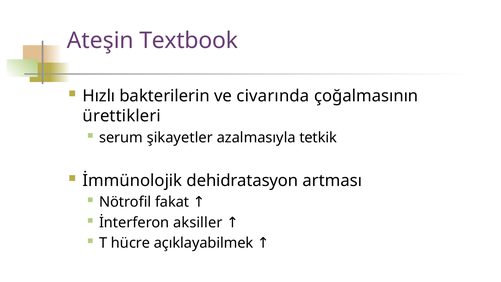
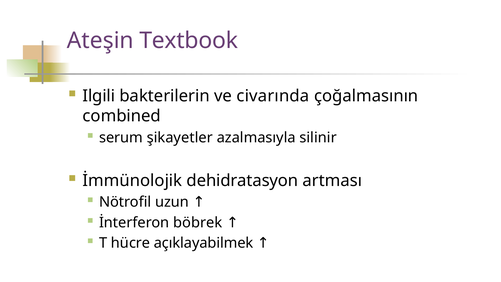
Hızlı: Hızlı -> Ilgili
ürettikleri: ürettikleri -> combined
tetkik: tetkik -> silinir
fakat: fakat -> uzun
aksiller: aksiller -> böbrek
